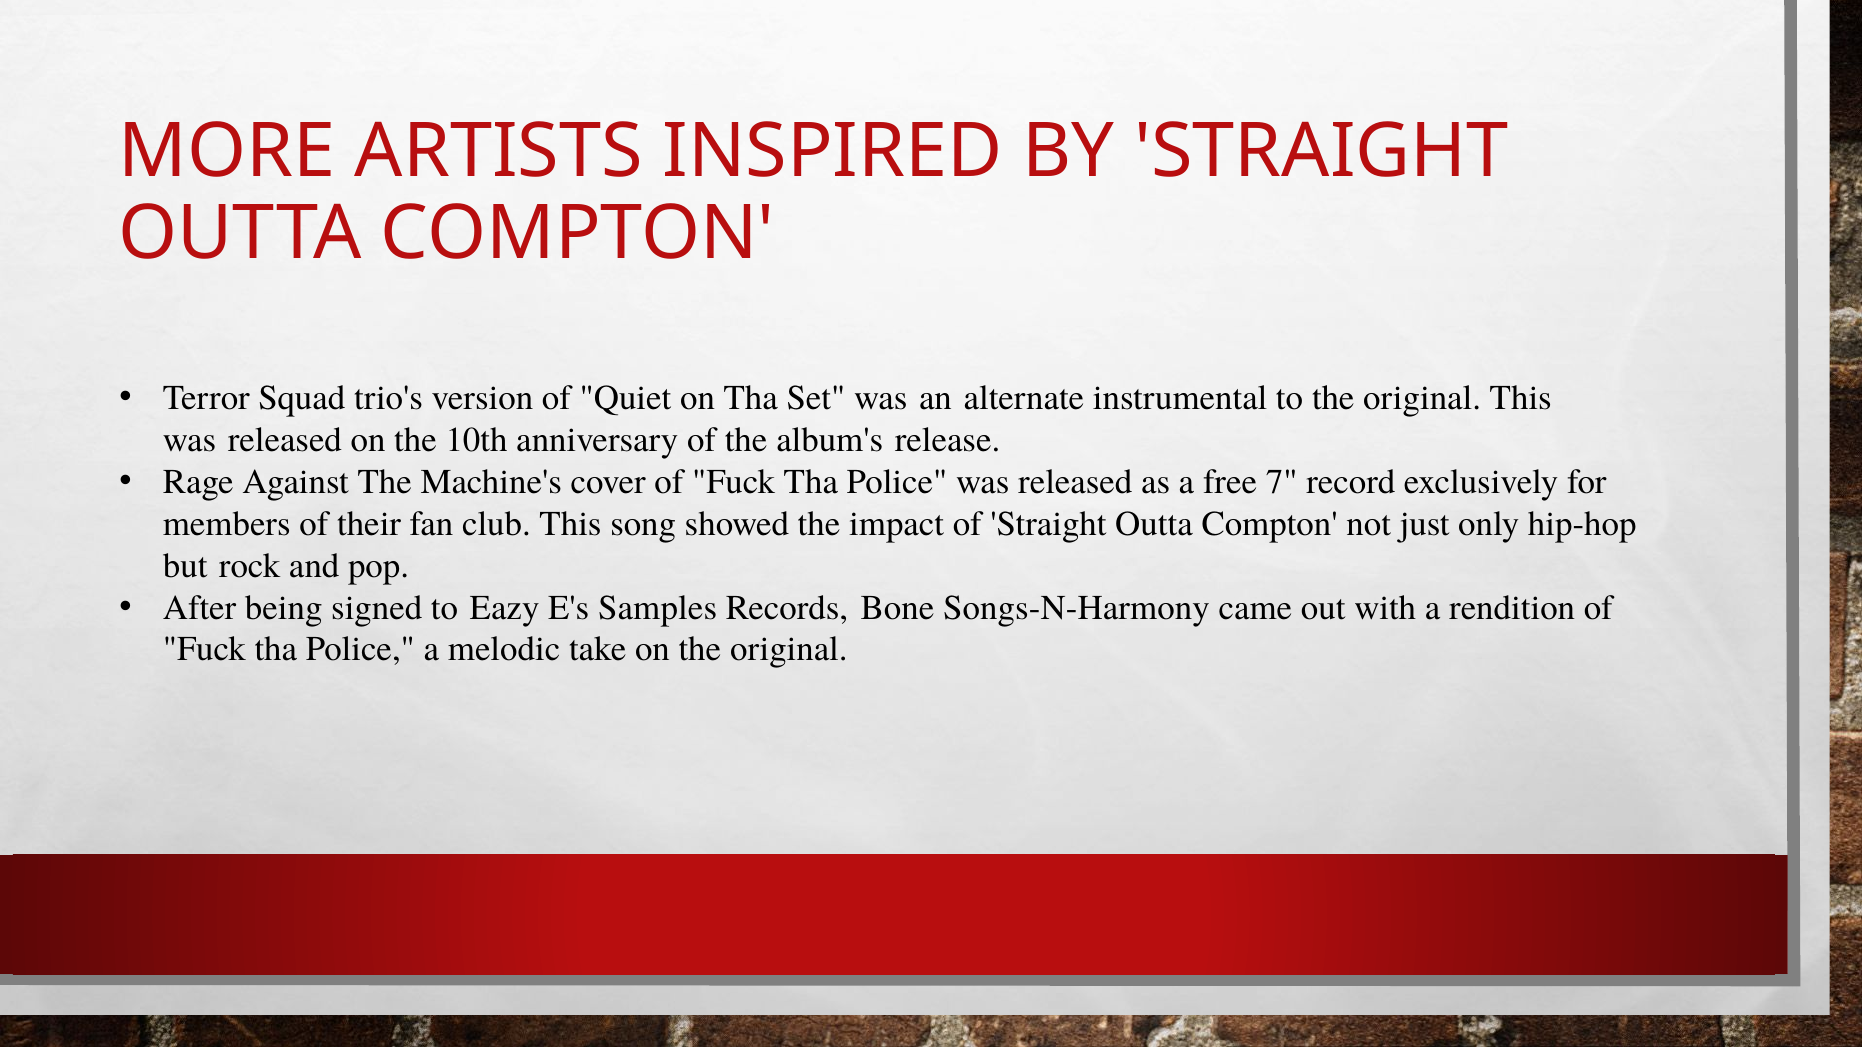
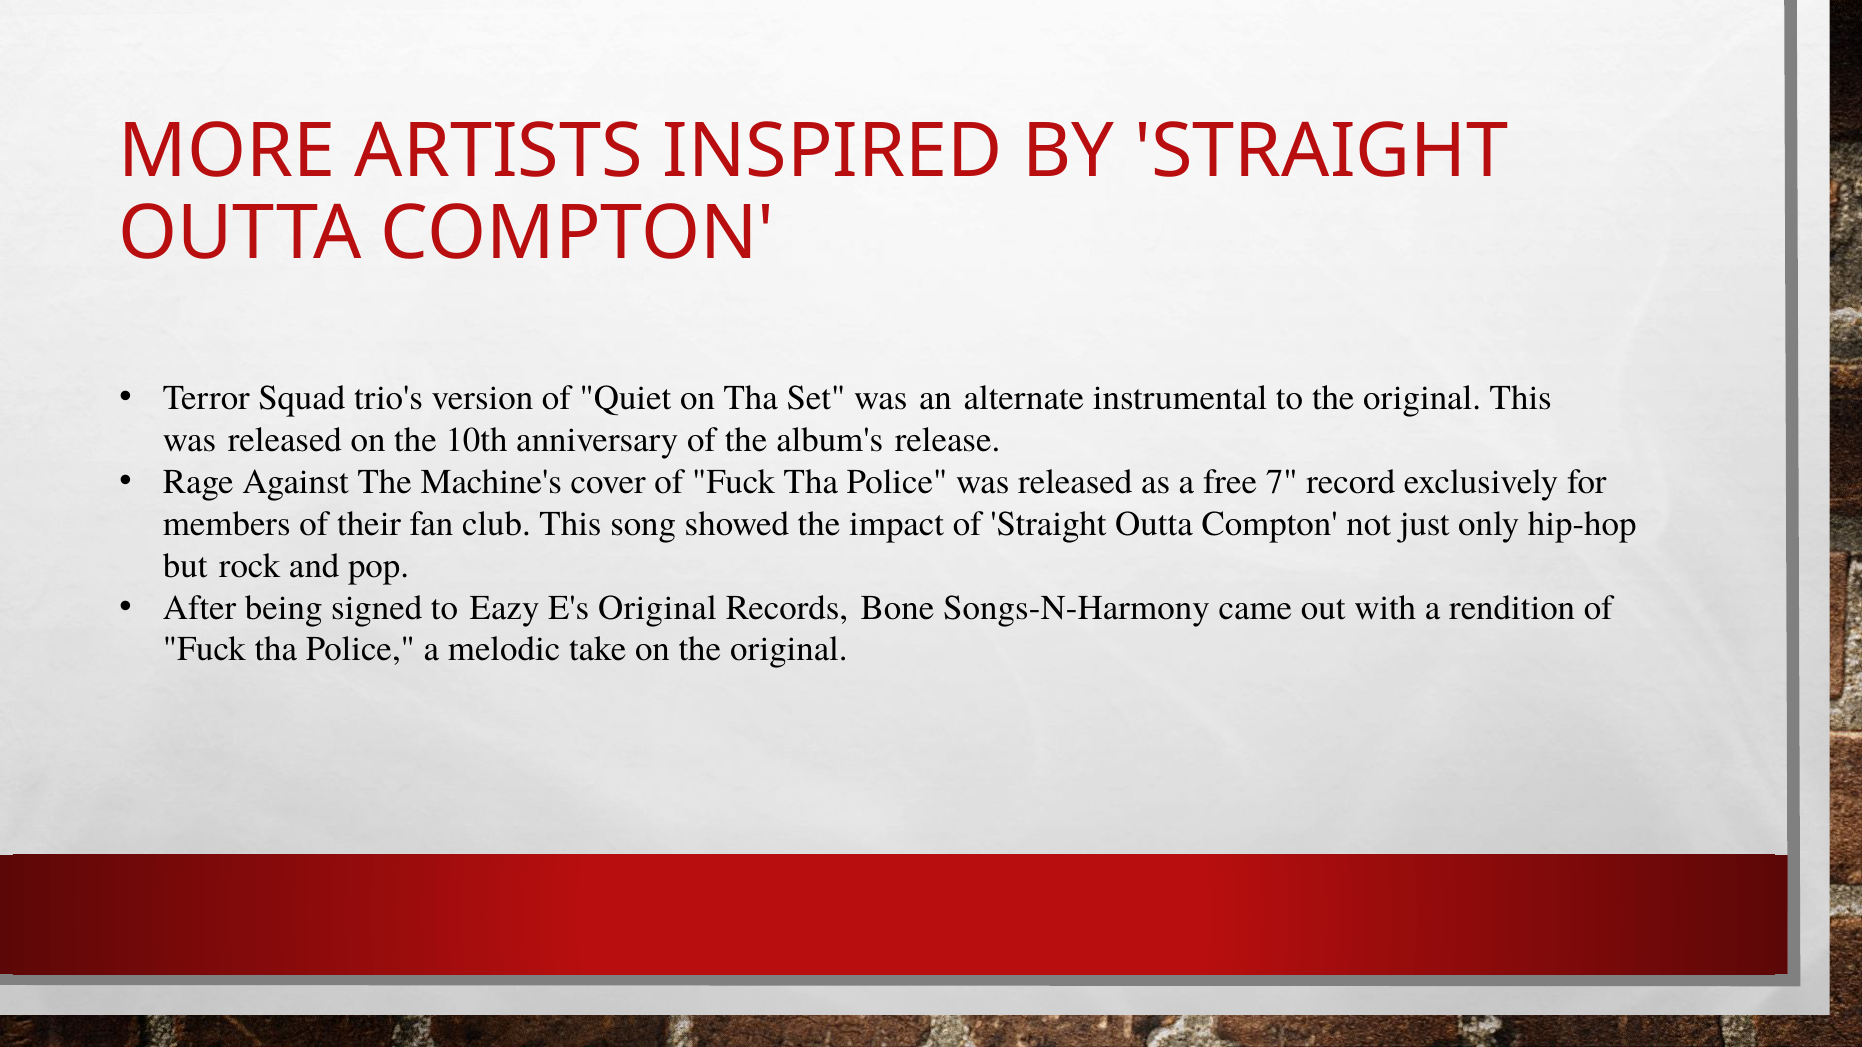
E's Samples: Samples -> Original
